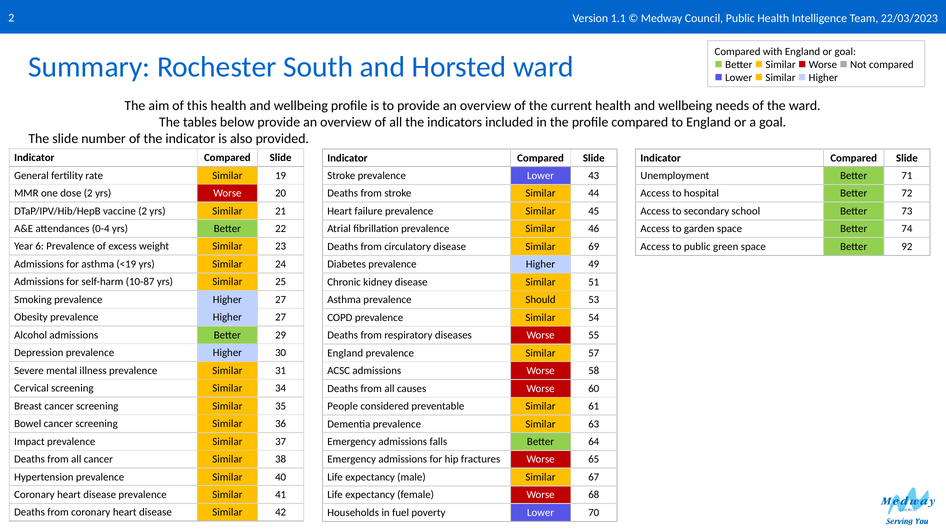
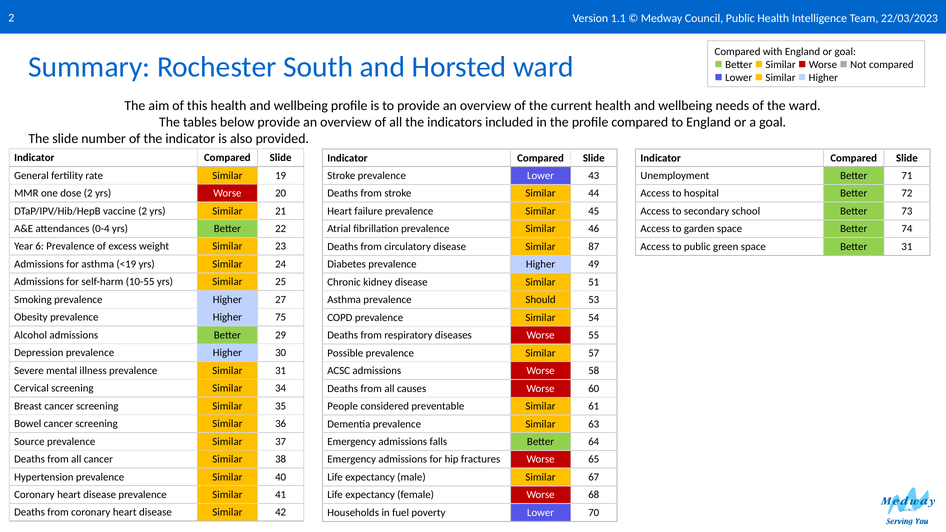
69: 69 -> 87
Better 92: 92 -> 31
10-87: 10-87 -> 10-55
Obesity prevalence Higher 27: 27 -> 75
England at (345, 353): England -> Possible
Impact: Impact -> Source
